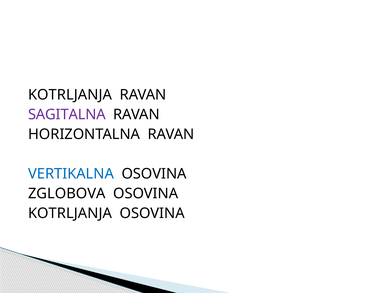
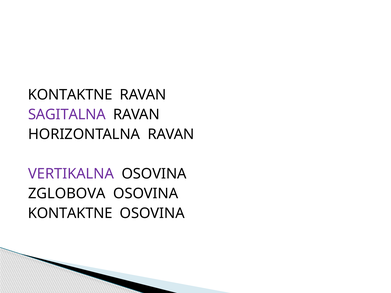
KOTRLJANJA at (70, 95): KOTRLJANJA -> KONTAKTNE
VERTIKALNA colour: blue -> purple
KOTRLJANJA at (70, 214): KOTRLJANJA -> KONTAKTNE
